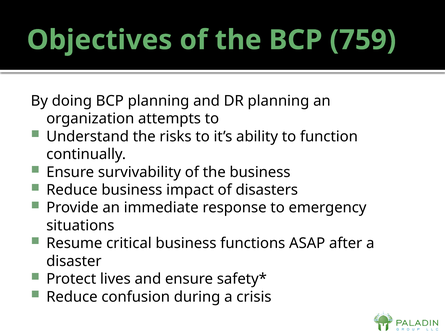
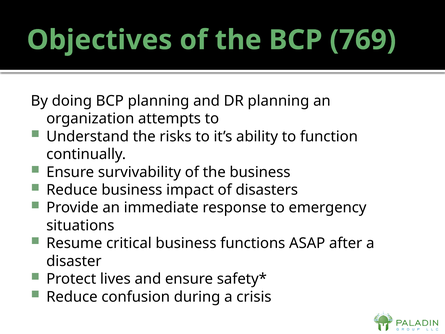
759: 759 -> 769
